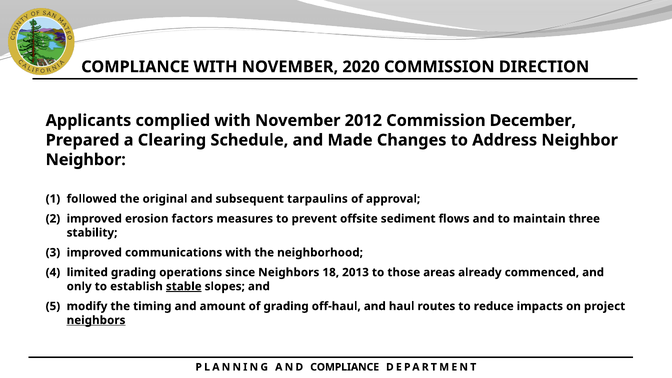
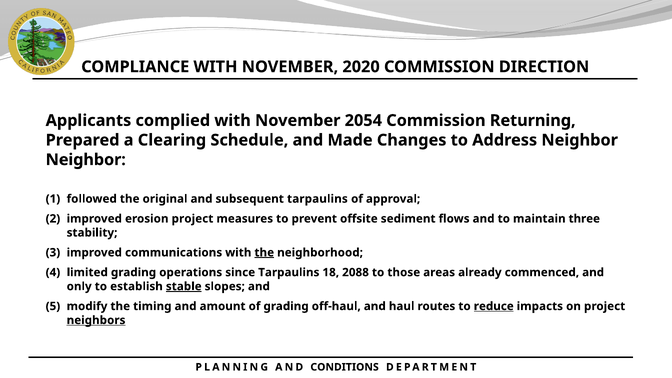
2012: 2012 -> 2054
December: December -> Returning
erosion factors: factors -> project
the at (264, 253) underline: none -> present
since Neighbors: Neighbors -> Tarpaulins
2013: 2013 -> 2088
reduce underline: none -> present
AND COMPLIANCE: COMPLIANCE -> CONDITIONS
